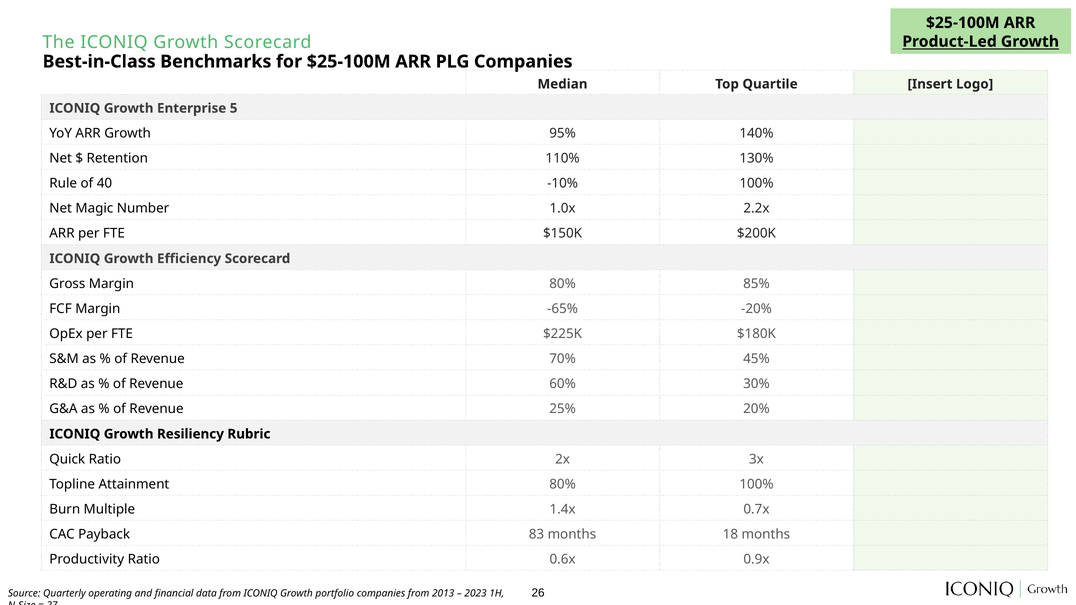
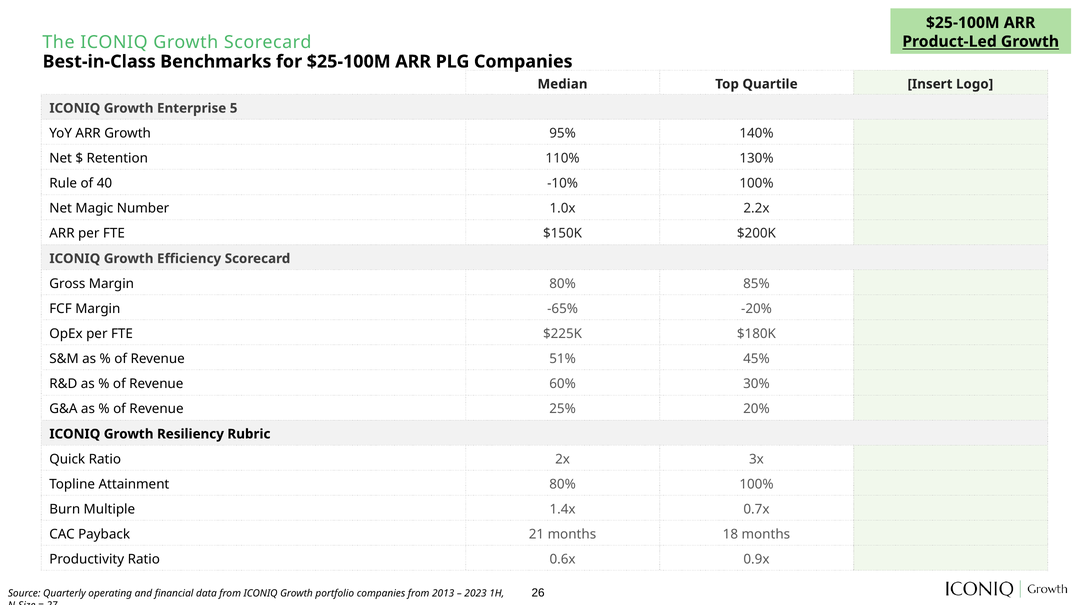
70%: 70% -> 51%
83: 83 -> 21
